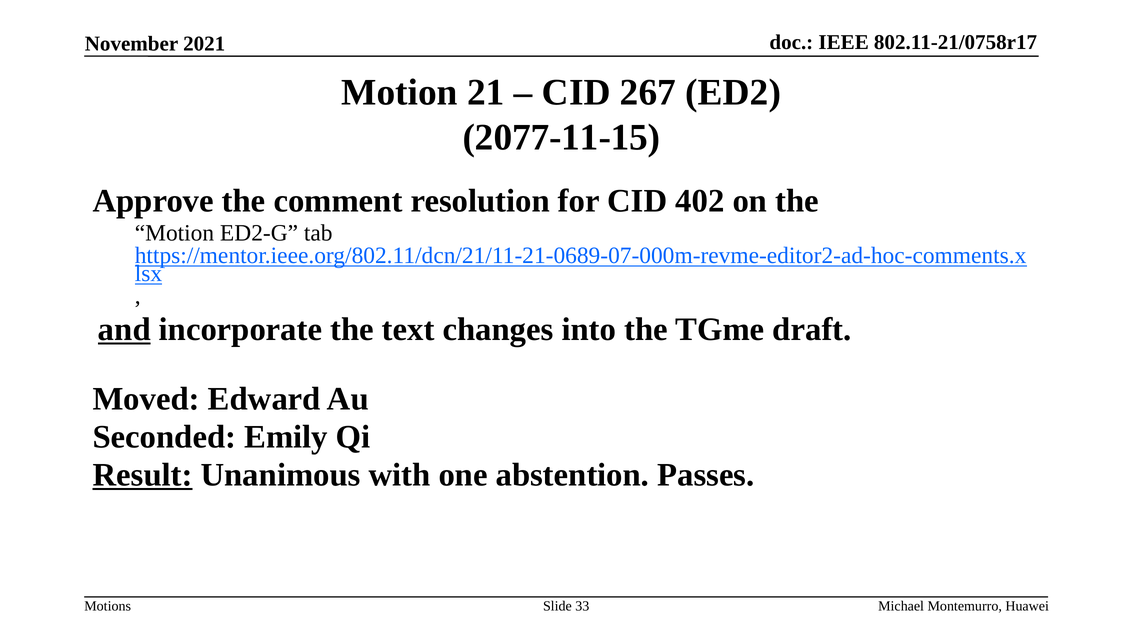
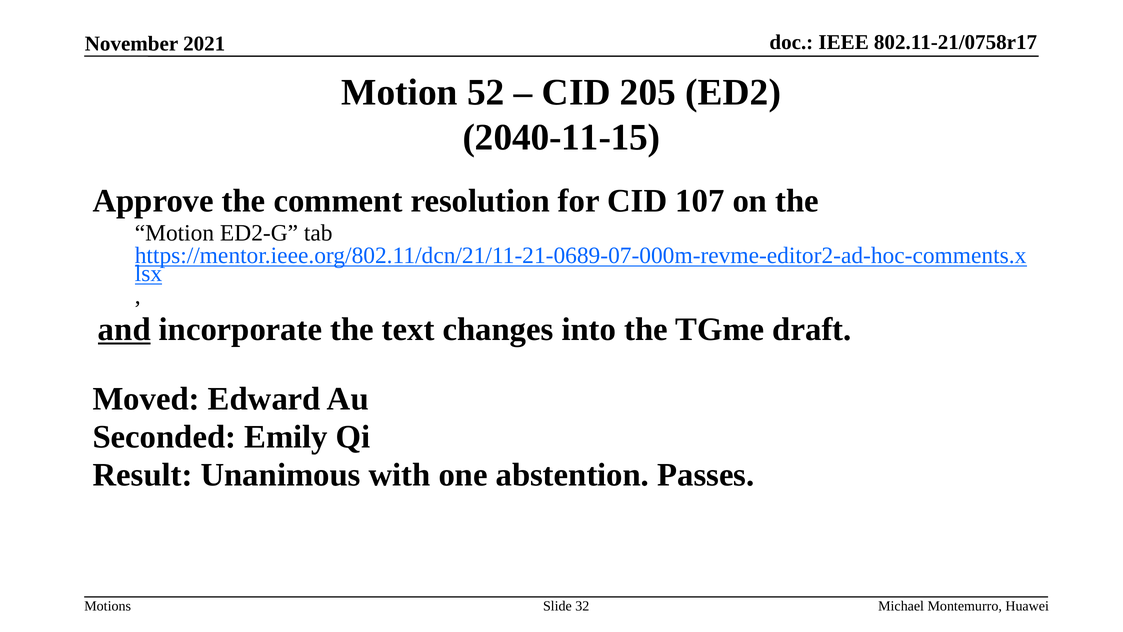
21: 21 -> 52
267: 267 -> 205
2077-11-15: 2077-11-15 -> 2040-11-15
402: 402 -> 107
Result underline: present -> none
33: 33 -> 32
